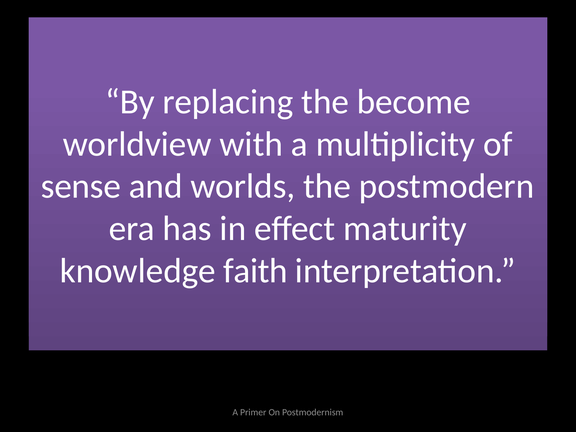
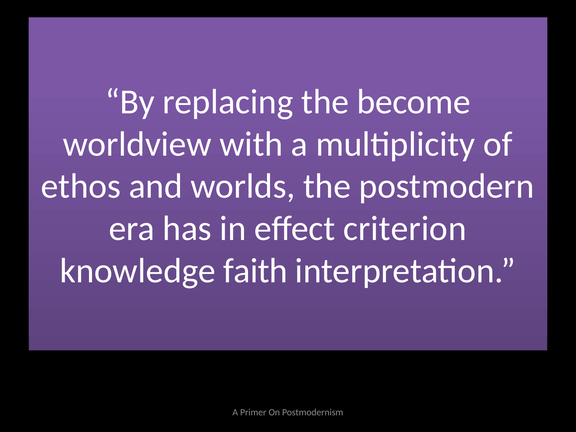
sense: sense -> ethos
maturity: maturity -> criterion
